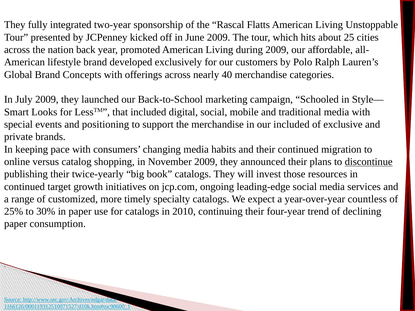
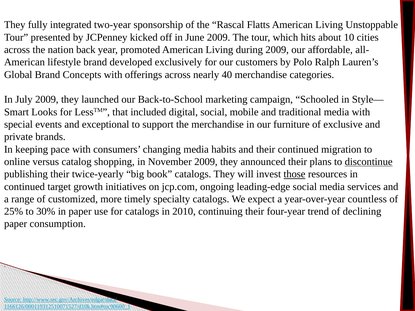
25: 25 -> 10
positioning: positioning -> exceptional
our included: included -> furniture
those underline: none -> present
